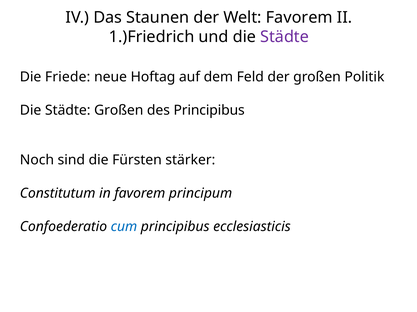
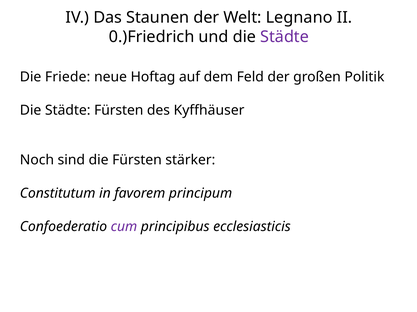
Welt Favorem: Favorem -> Legnano
1.)Friedrich: 1.)Friedrich -> 0.)Friedrich
Städte Großen: Großen -> Fürsten
des Principibus: Principibus -> Kyffhäuser
cum colour: blue -> purple
